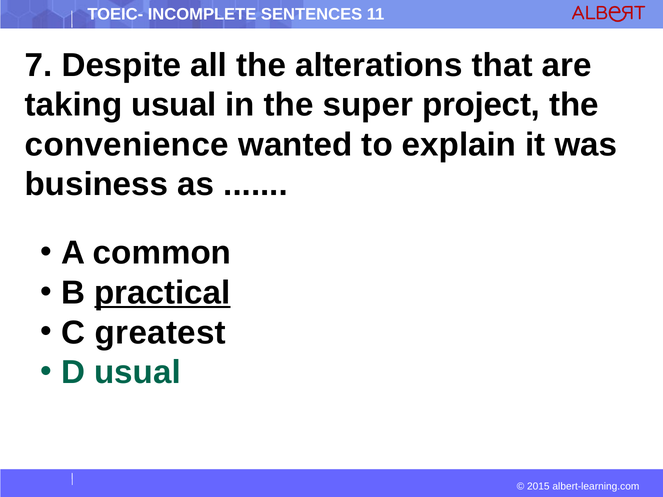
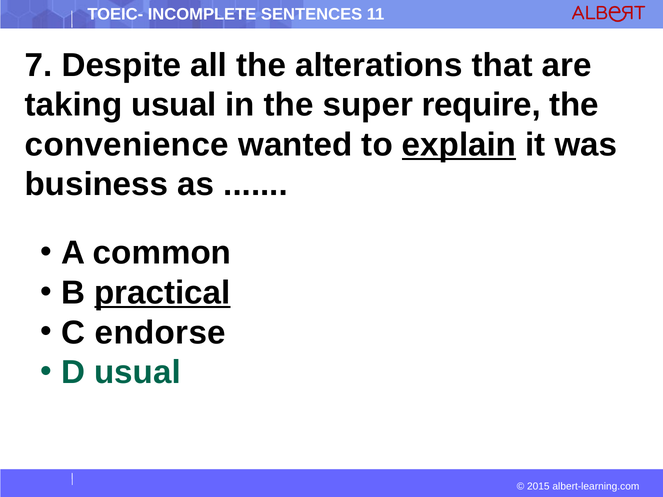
project: project -> require
explain underline: none -> present
greatest: greatest -> endorse
